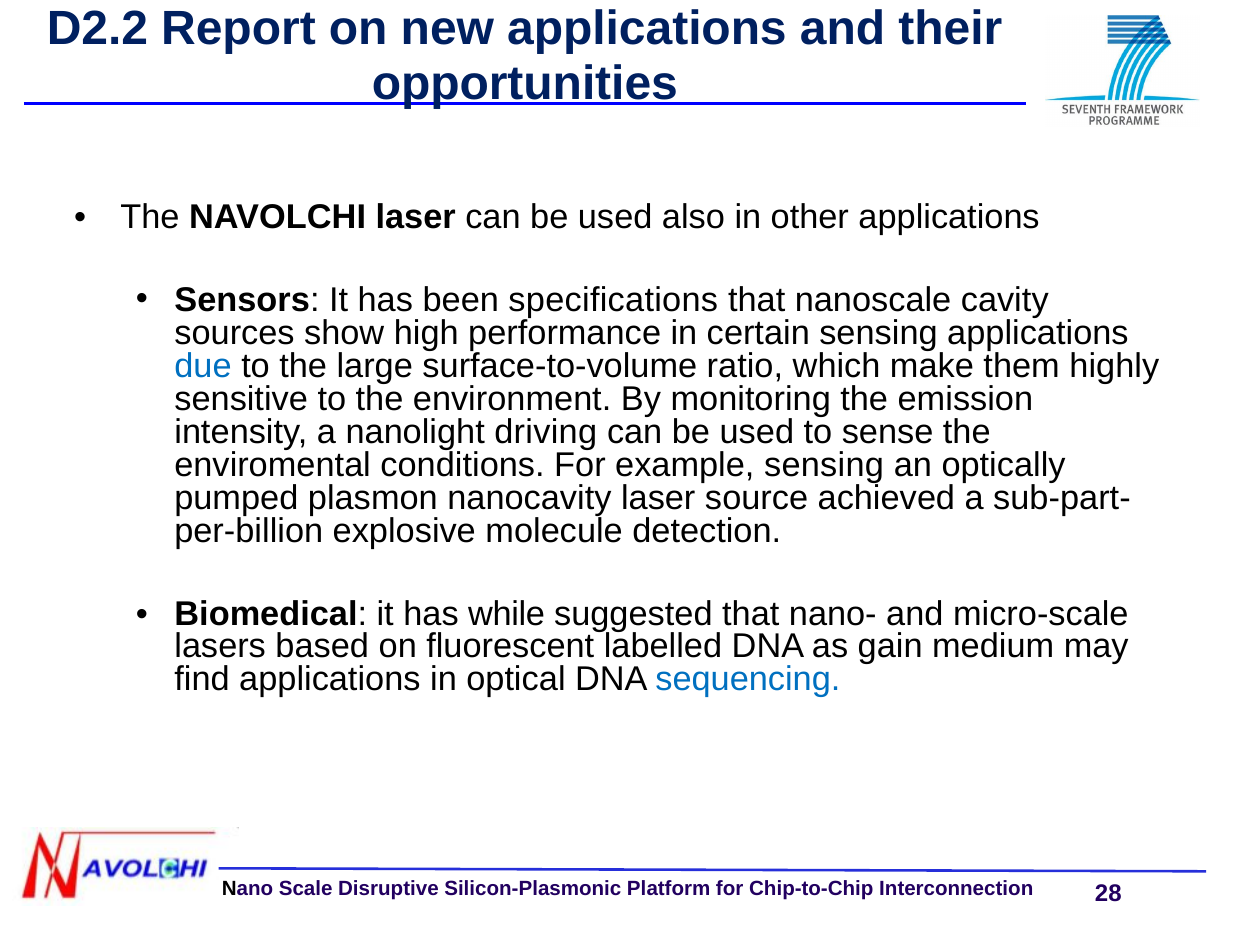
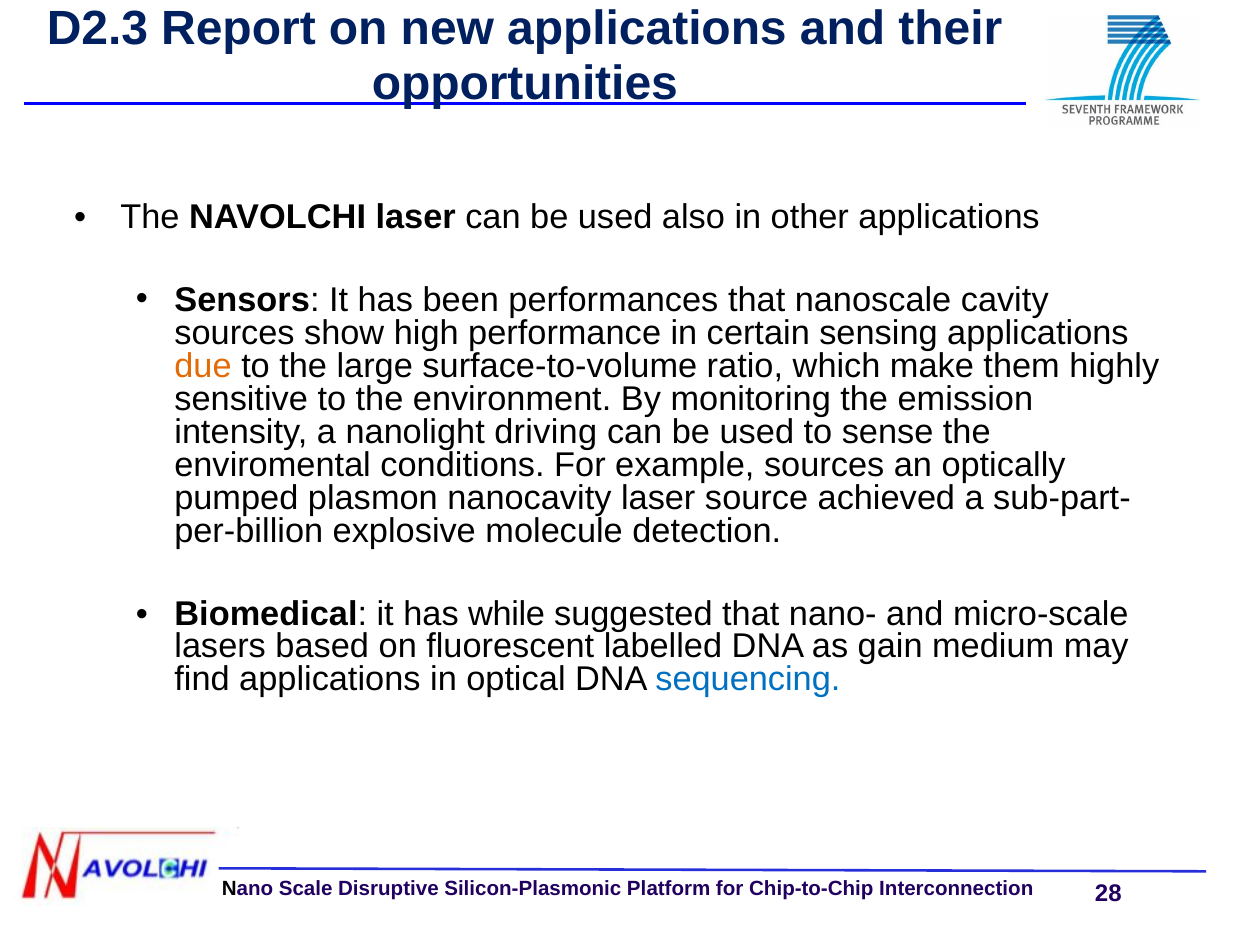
D2.2: D2.2 -> D2.3
specifications: specifications -> performances
due colour: blue -> orange
example sensing: sensing -> sources
